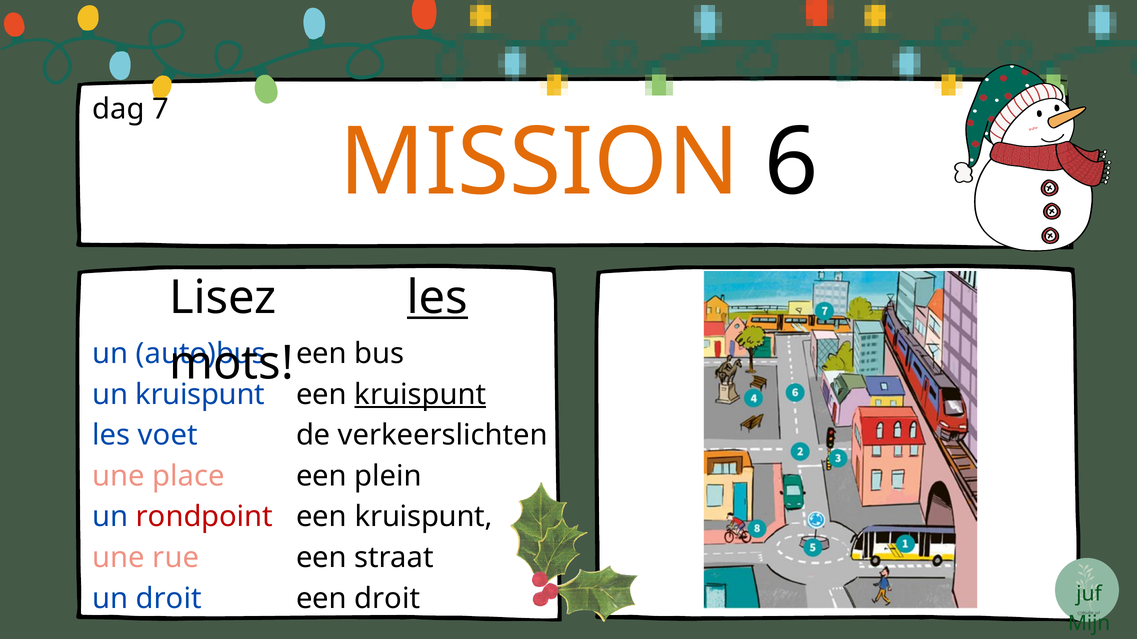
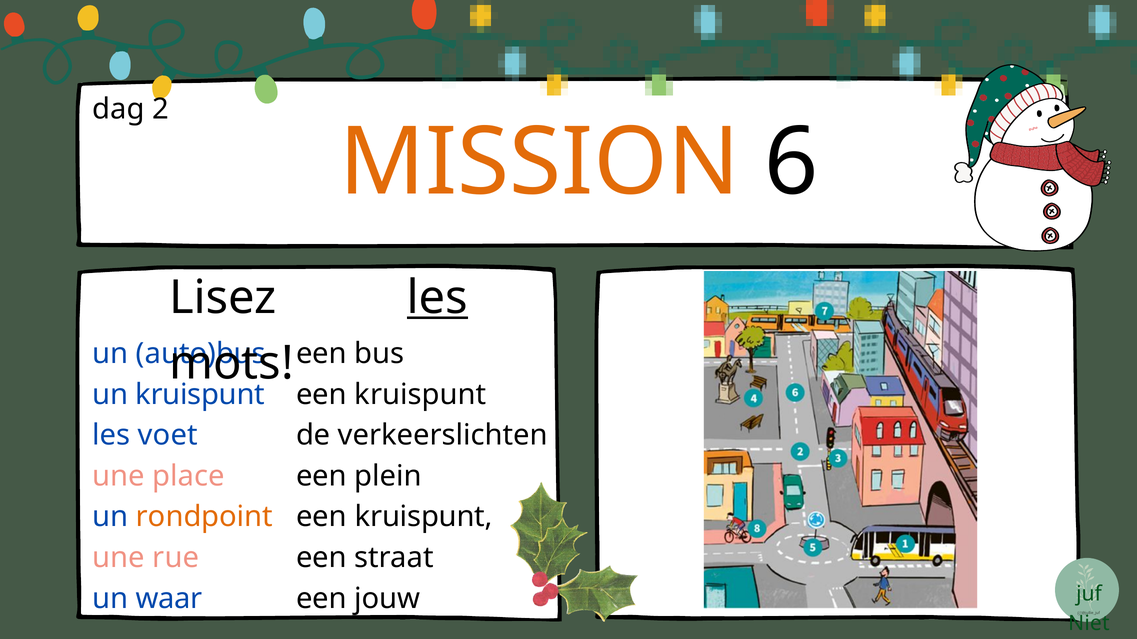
7: 7 -> 2
kruispunt at (420, 395) underline: present -> none
rondpoint colour: red -> orange
un droit: droit -> waar
een droit: droit -> jouw
Mijn: Mijn -> Niet
